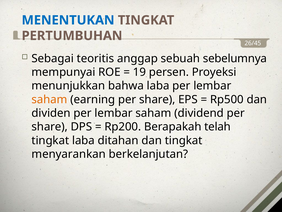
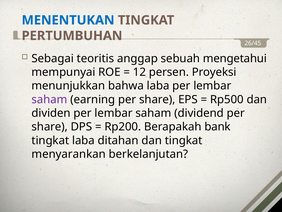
sebelumnya: sebelumnya -> mengetahui
19: 19 -> 12
saham at (49, 99) colour: orange -> purple
telah: telah -> bank
